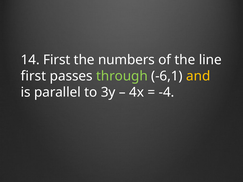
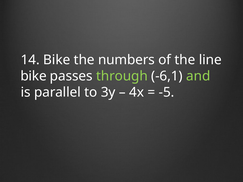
14 First: First -> Bike
first at (33, 76): first -> bike
and colour: yellow -> light green
-4: -4 -> -5
